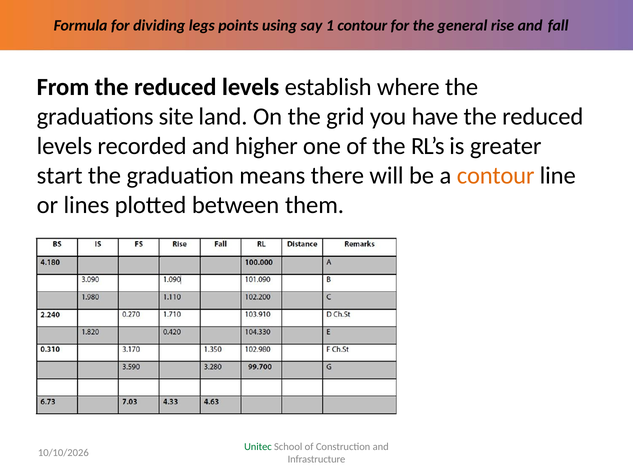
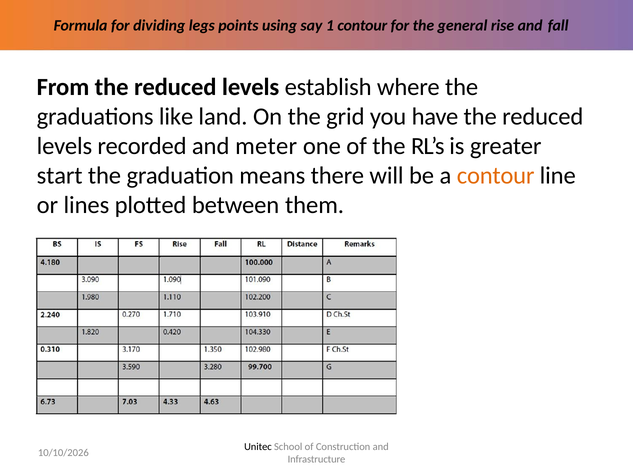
site: site -> like
higher: higher -> meter
Unitec colour: green -> black
